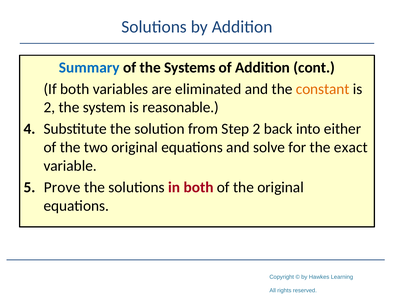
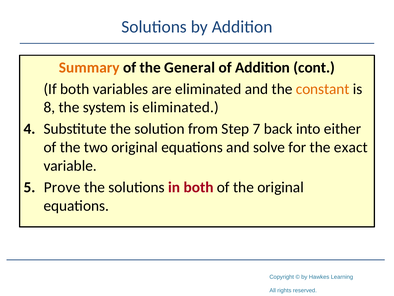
Summary colour: blue -> orange
Systems: Systems -> General
2 at (49, 107): 2 -> 8
is reasonable: reasonable -> eliminated
Step 2: 2 -> 7
